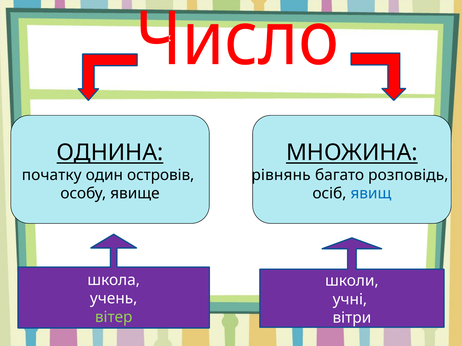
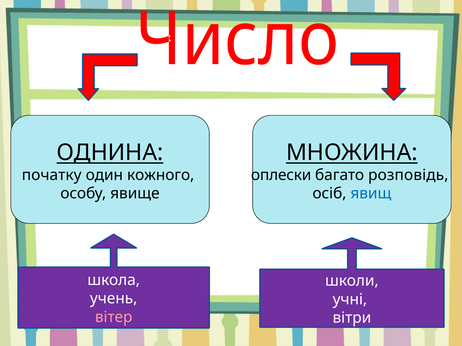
островів: островів -> кожного
рівнянь: рівнянь -> оплески
вітер colour: light green -> pink
